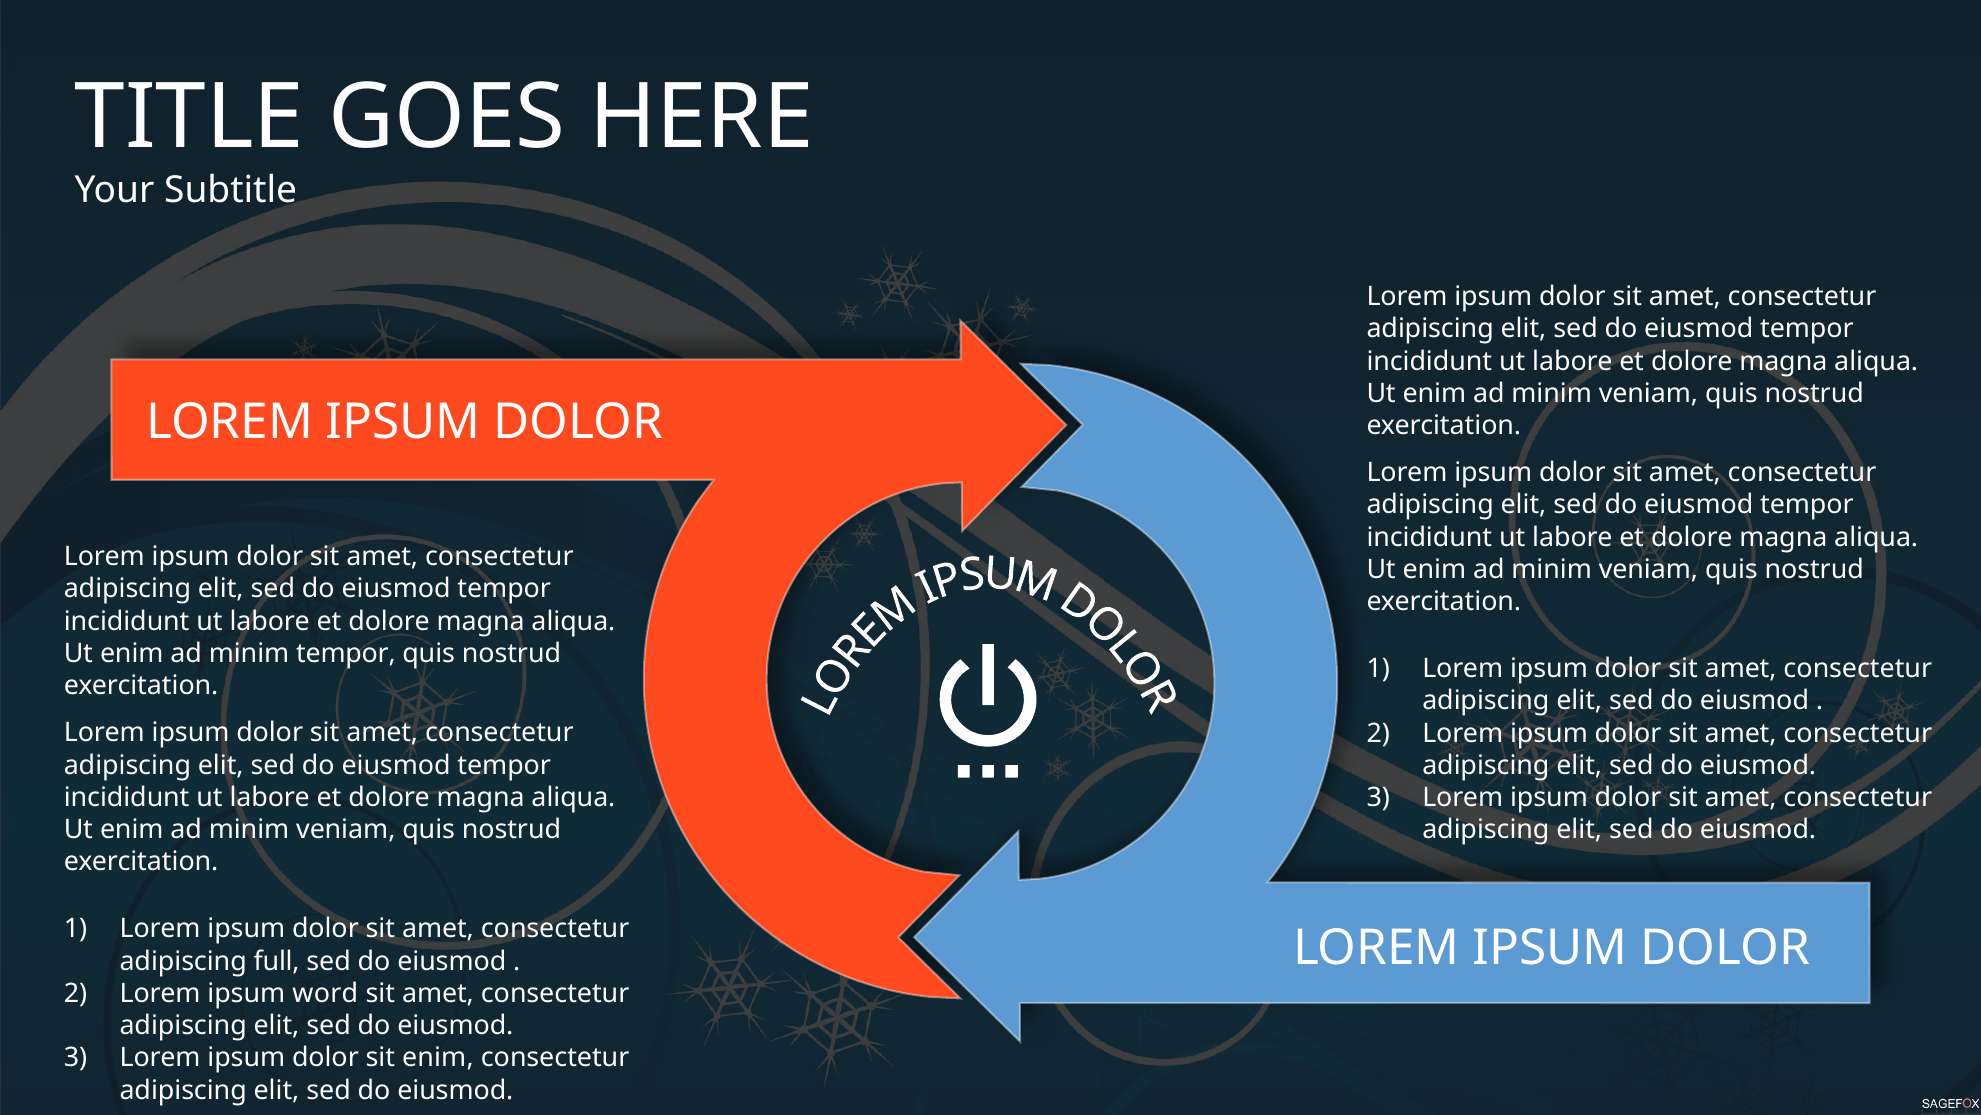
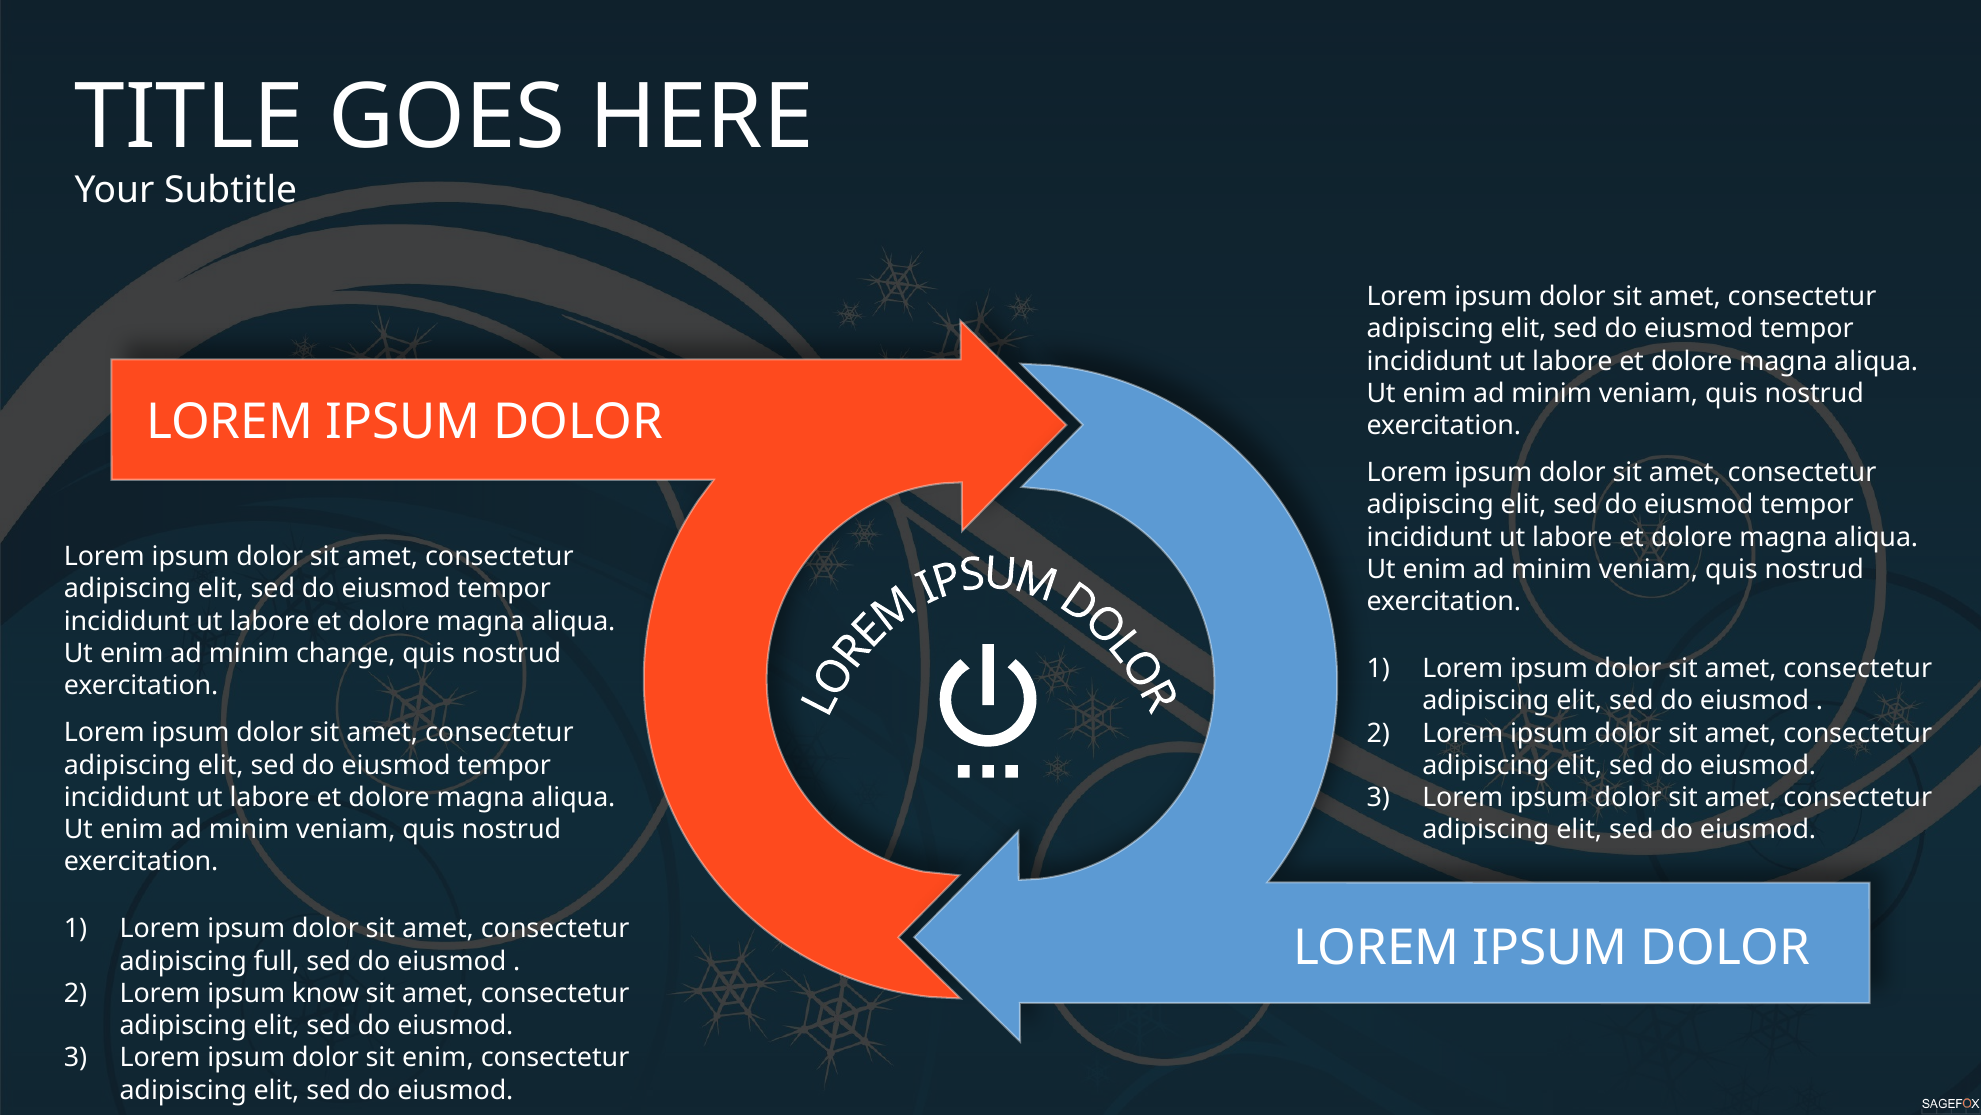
minim tempor: tempor -> change
word: word -> know
